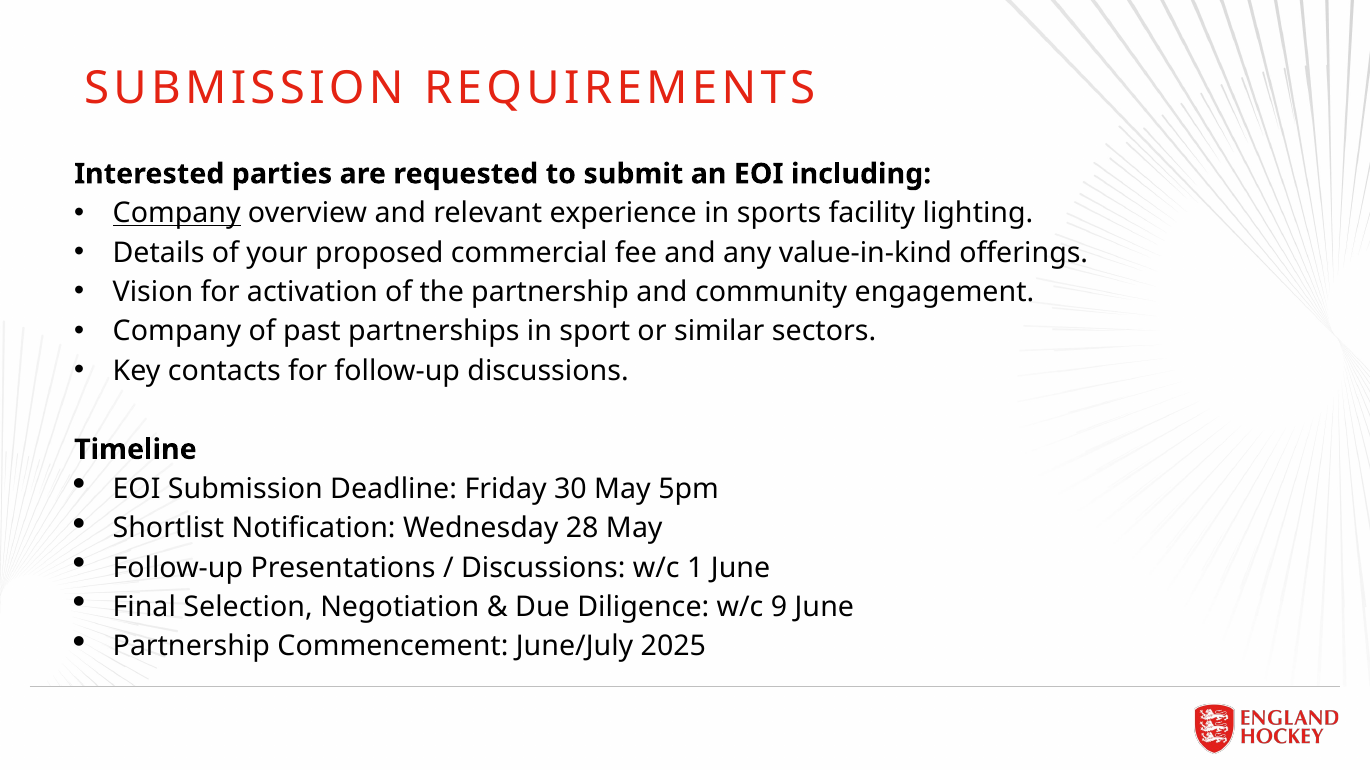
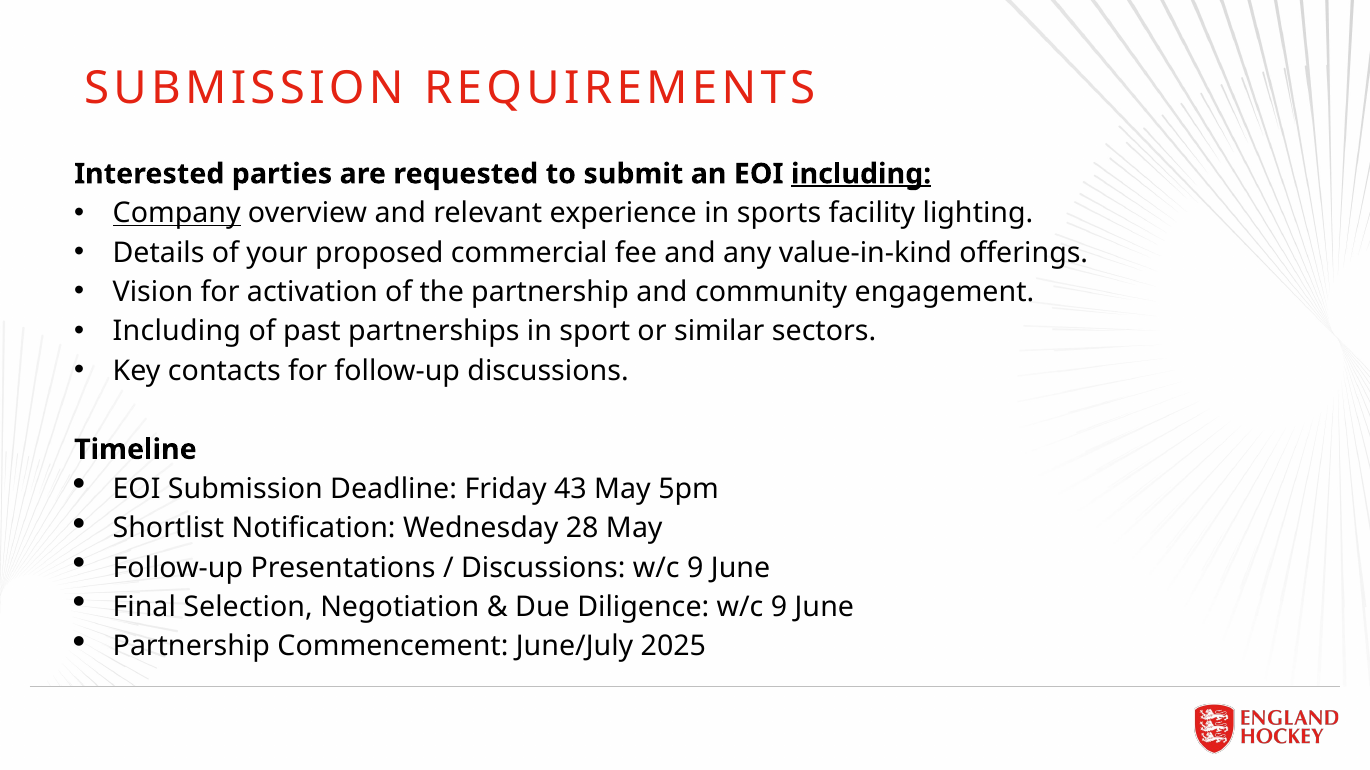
including at (861, 174) underline: none -> present
Company at (177, 332): Company -> Including
30: 30 -> 43
Discussions w/c 1: 1 -> 9
